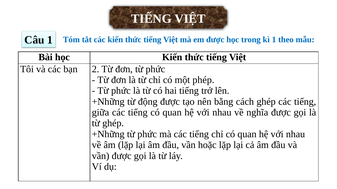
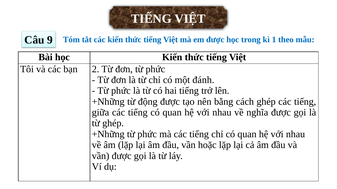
Câu 1: 1 -> 9
phép: phép -> đánh
